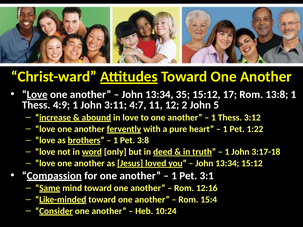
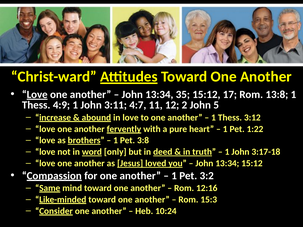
3:1: 3:1 -> 3:2
15:4: 15:4 -> 15:3
